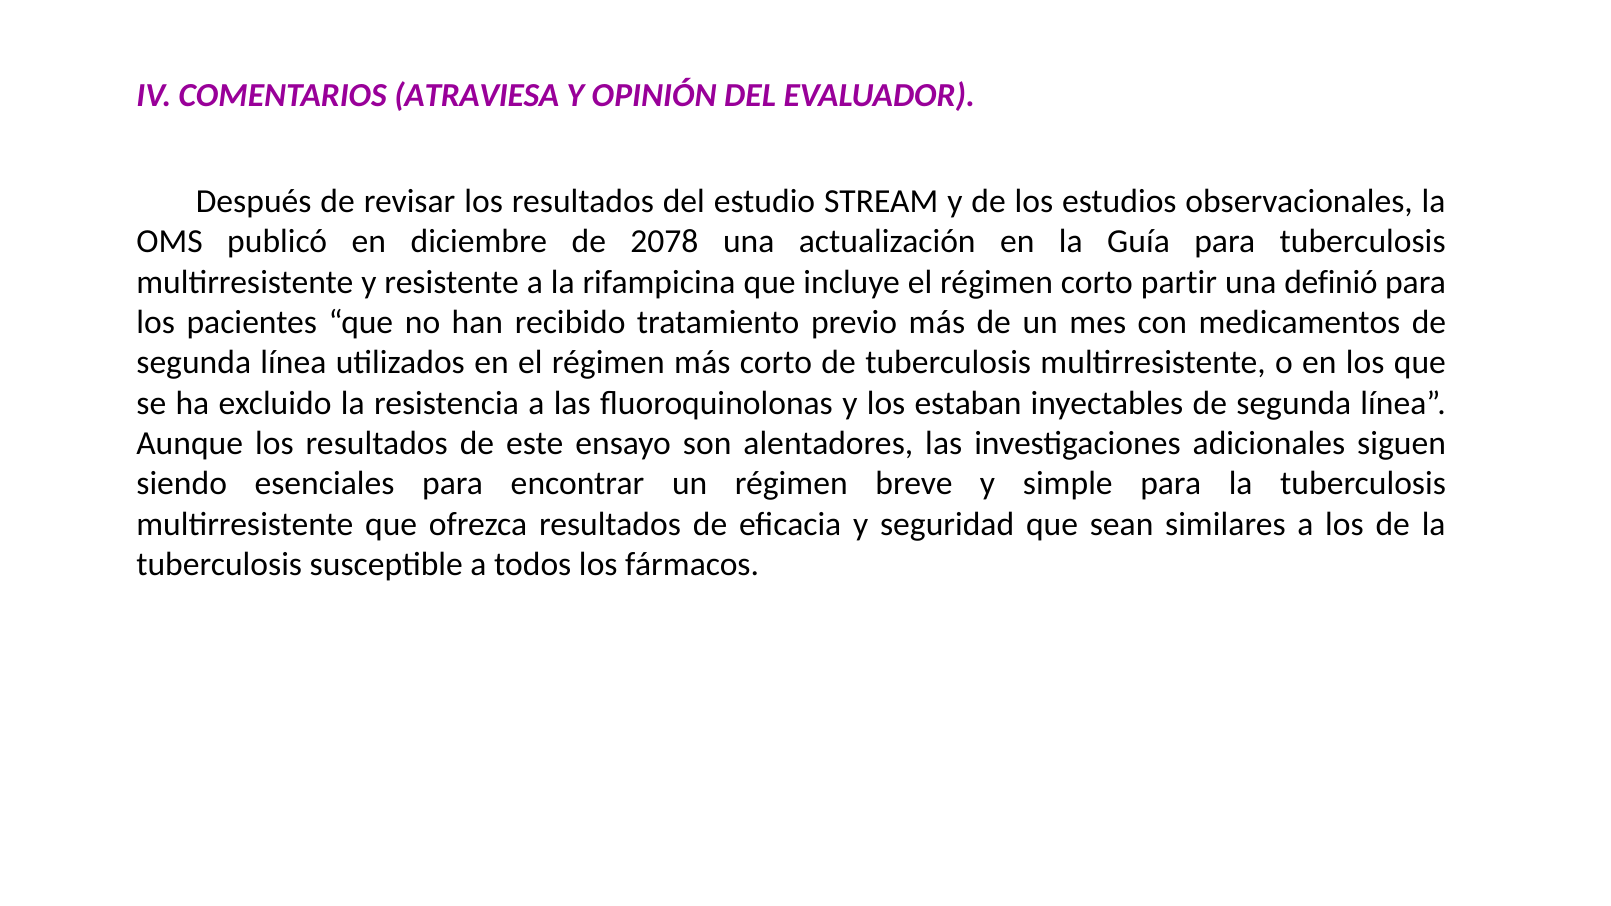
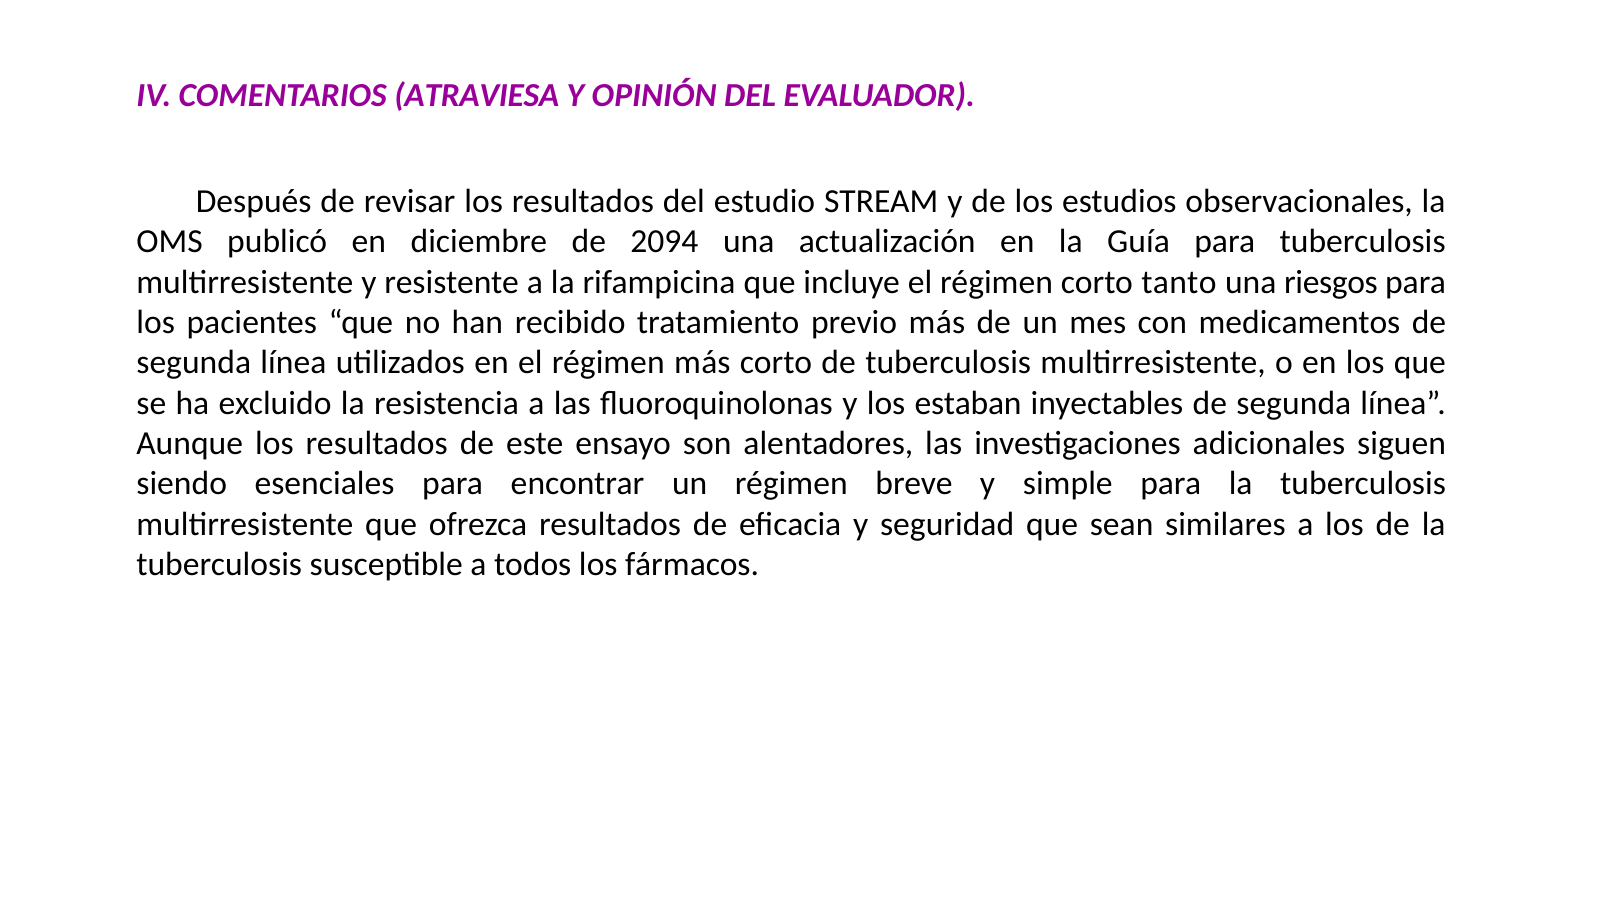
2078: 2078 -> 2094
partir: partir -> tanto
definió: definió -> riesgos
